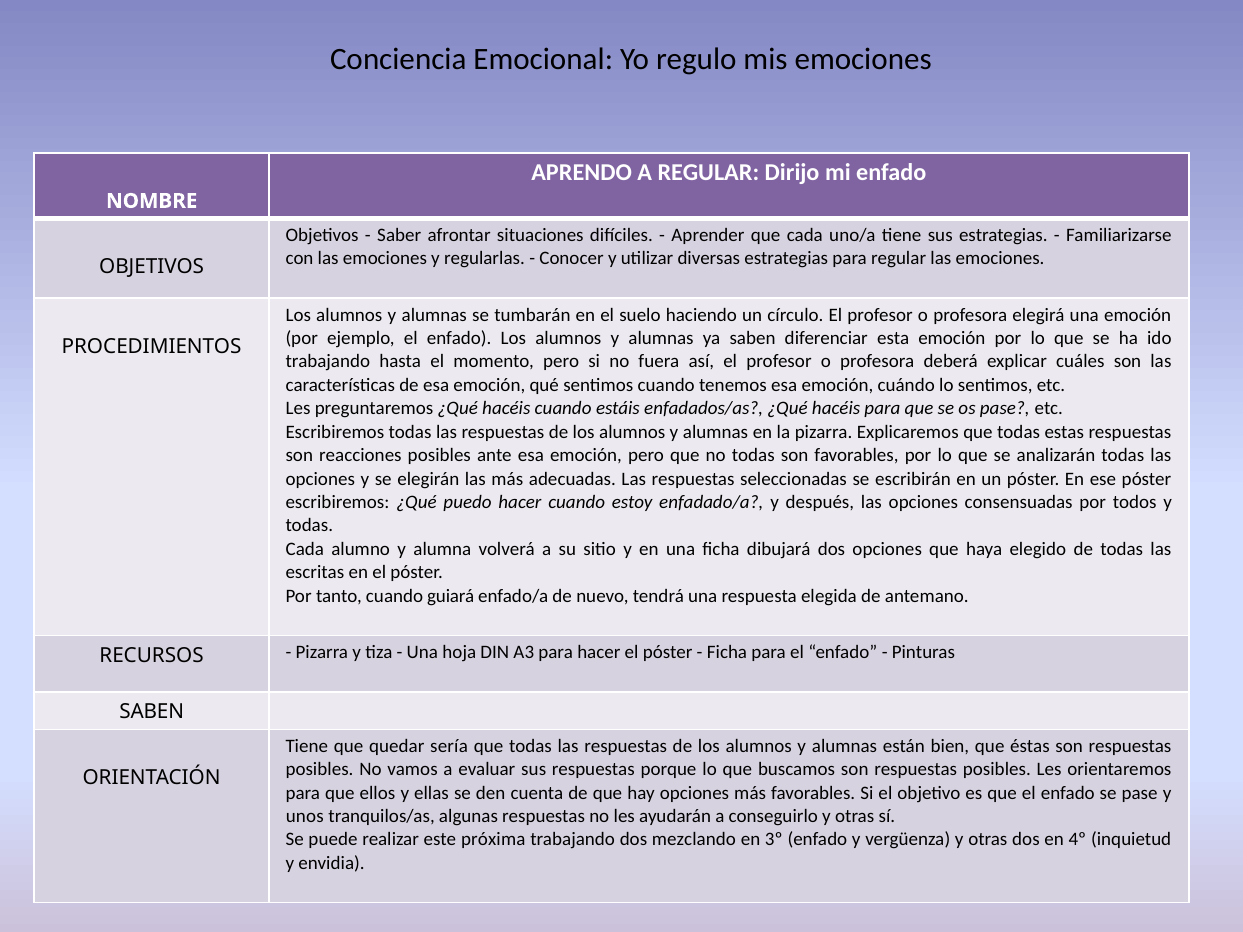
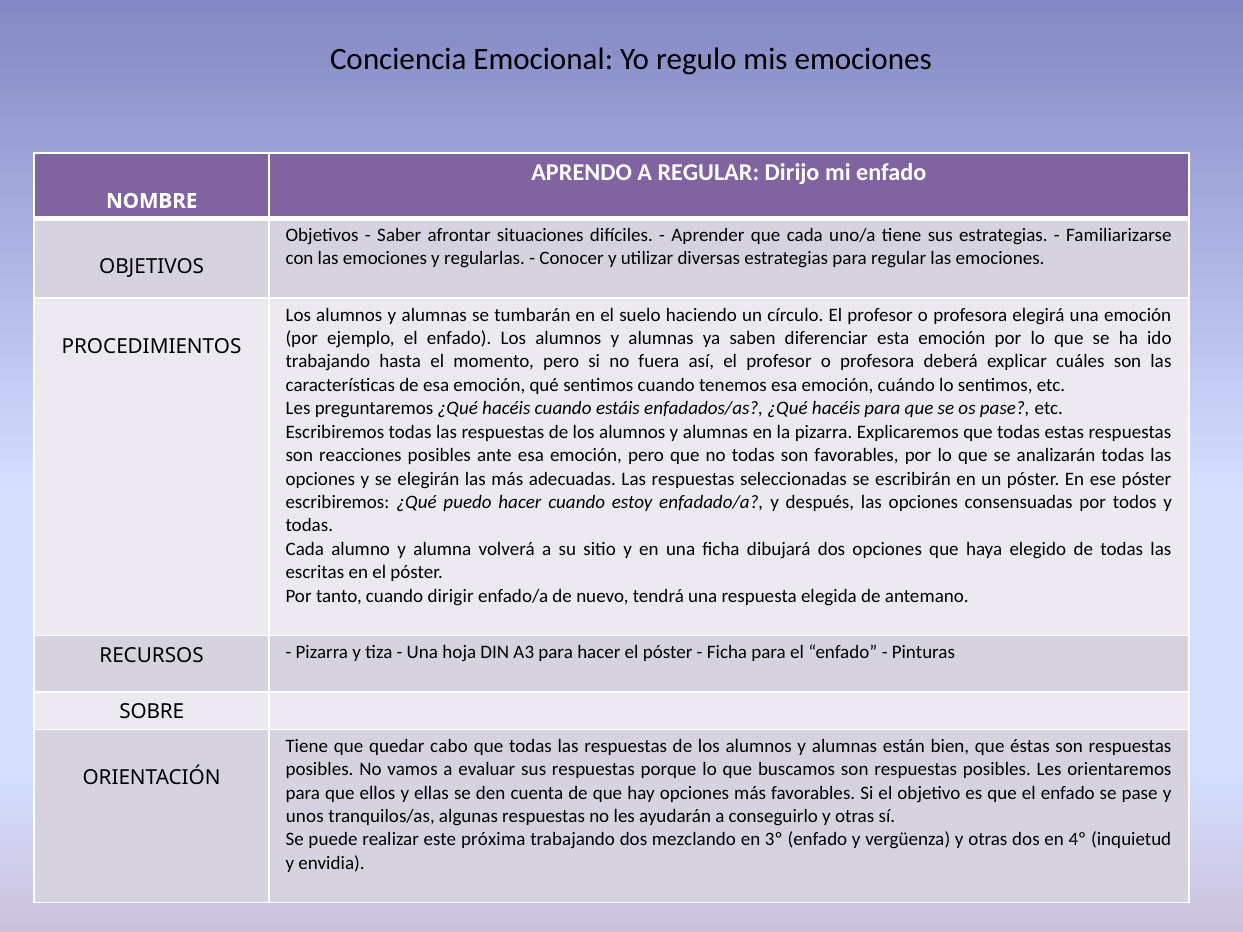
guiará: guiará -> dirigir
SABEN at (152, 712): SABEN -> SOBRE
sería: sería -> cabo
